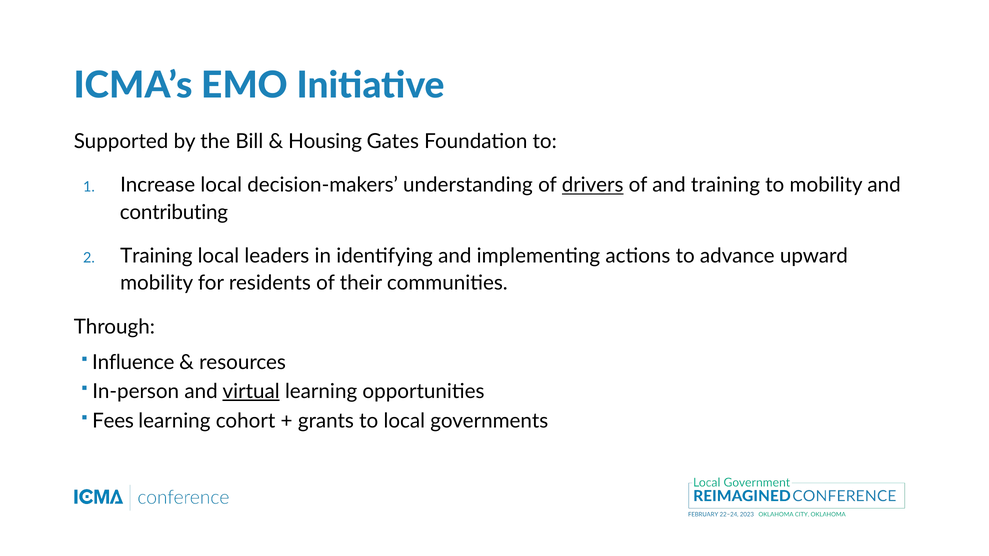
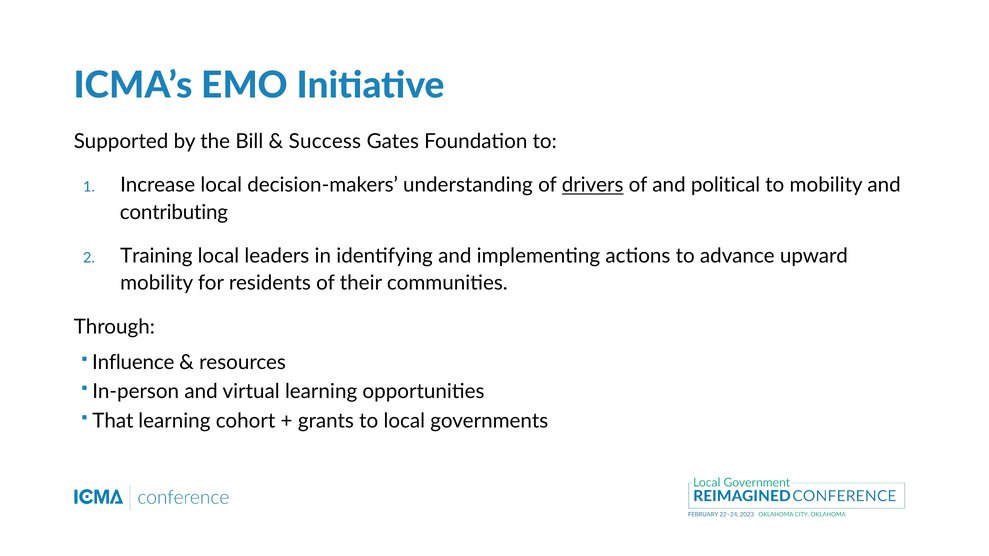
Housing: Housing -> Success
and training: training -> political
virtual underline: present -> none
Fees: Fees -> That
